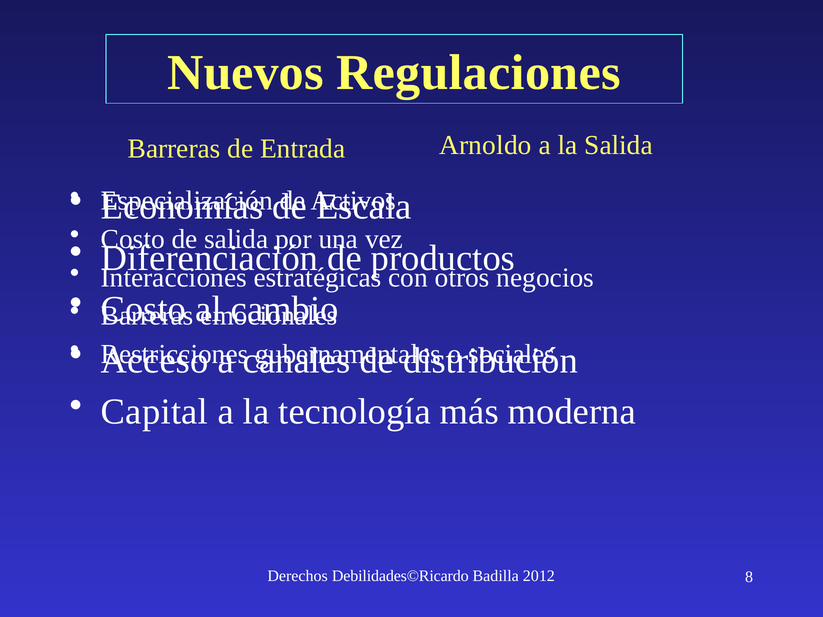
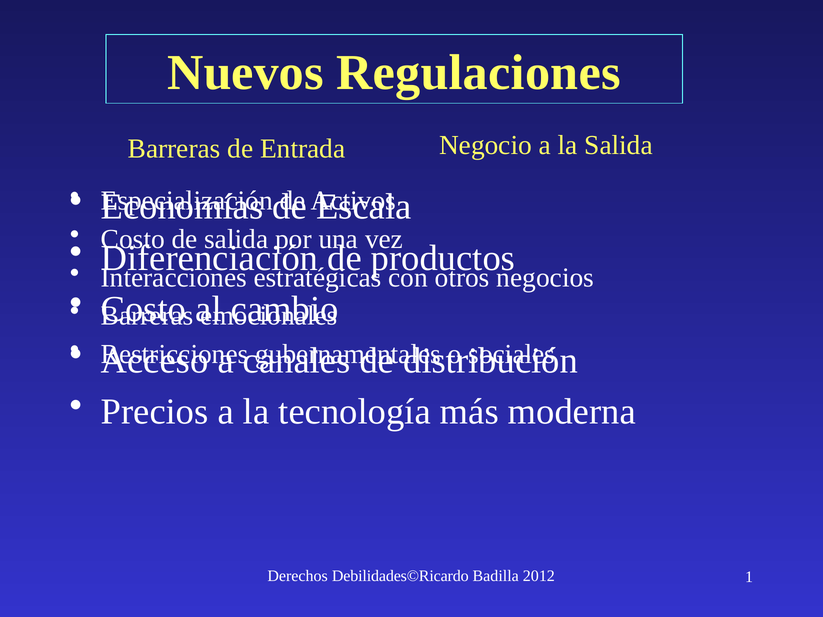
Arnoldo: Arnoldo -> Negocio
Capital: Capital -> Precios
8: 8 -> 1
